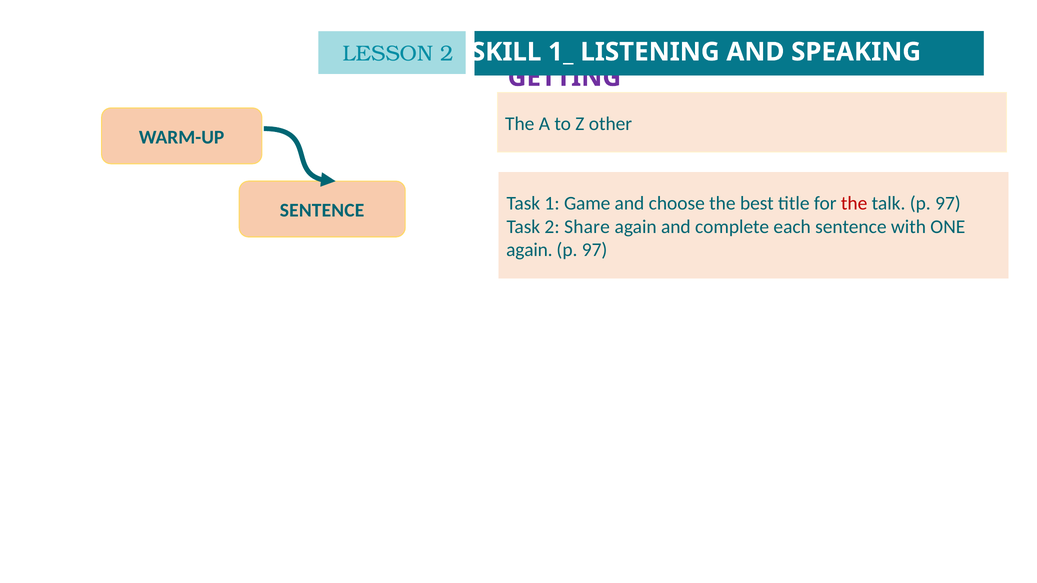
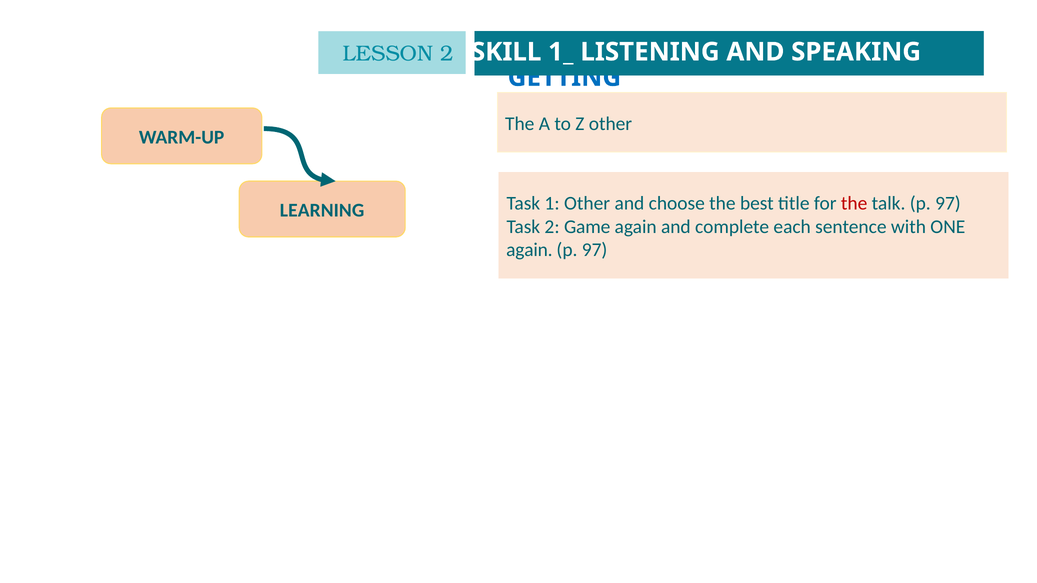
GETTING colour: purple -> blue
1 Game: Game -> Other
SENTENCE at (322, 210): SENTENCE -> LEARNING
Share: Share -> Game
